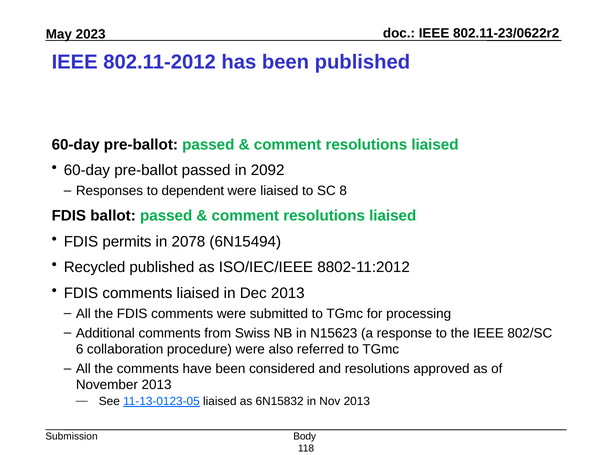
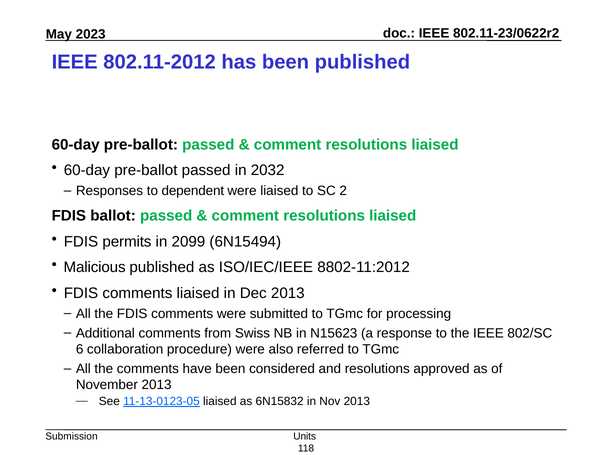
2092: 2092 -> 2032
8: 8 -> 2
2078: 2078 -> 2099
Recycled: Recycled -> Malicious
Body: Body -> Units
